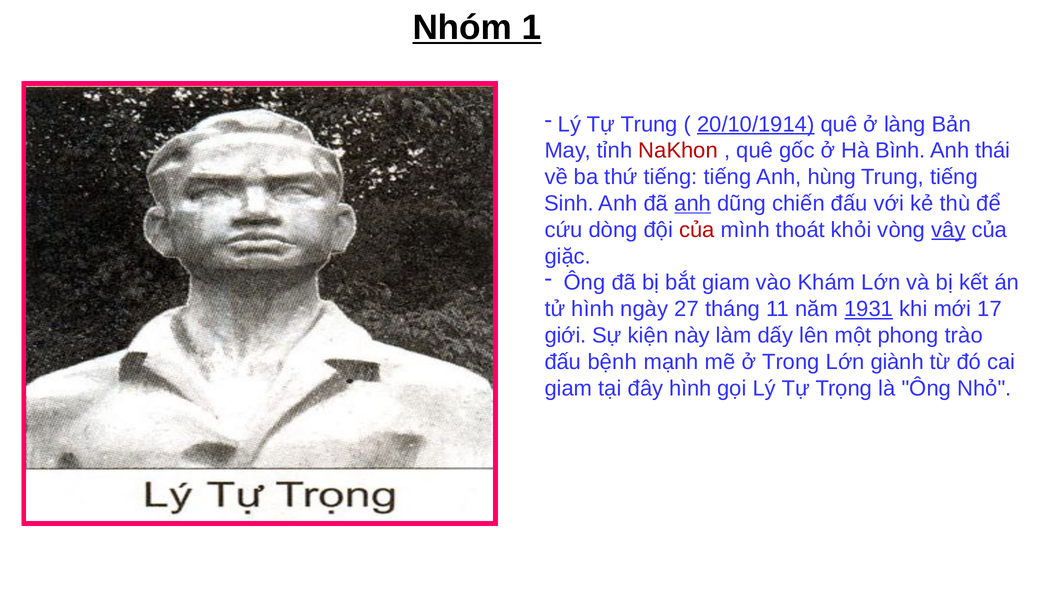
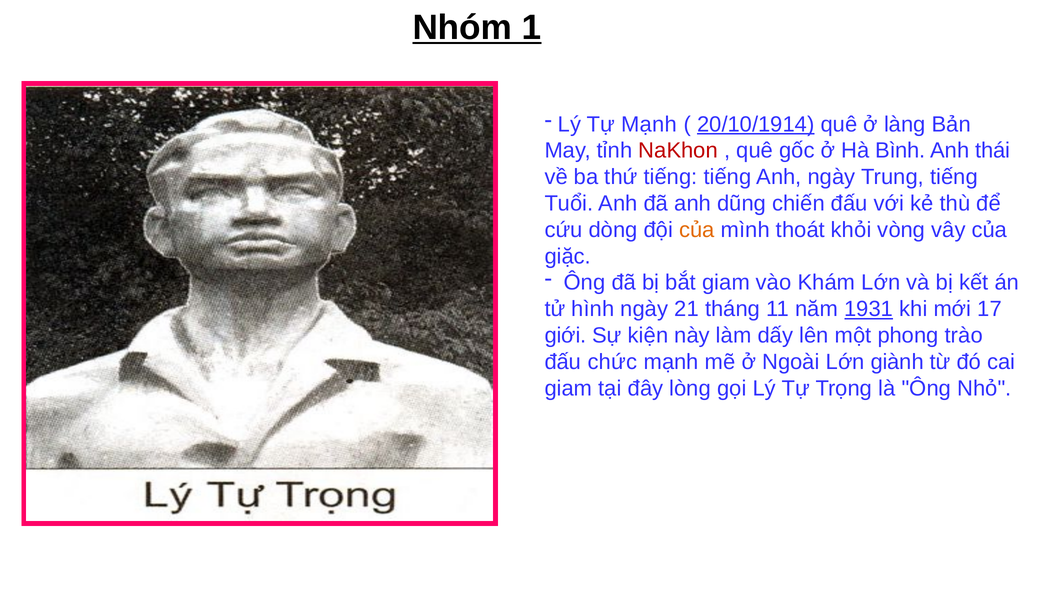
Tự Trung: Trung -> Mạnh
Anh hùng: hùng -> ngày
Sinh: Sinh -> Tuổi
anh at (693, 203) underline: present -> none
của at (697, 230) colour: red -> orange
vây underline: present -> none
27: 27 -> 21
bệnh: bệnh -> chức
Trong: Trong -> Ngoài
đây hình: hình -> lòng
